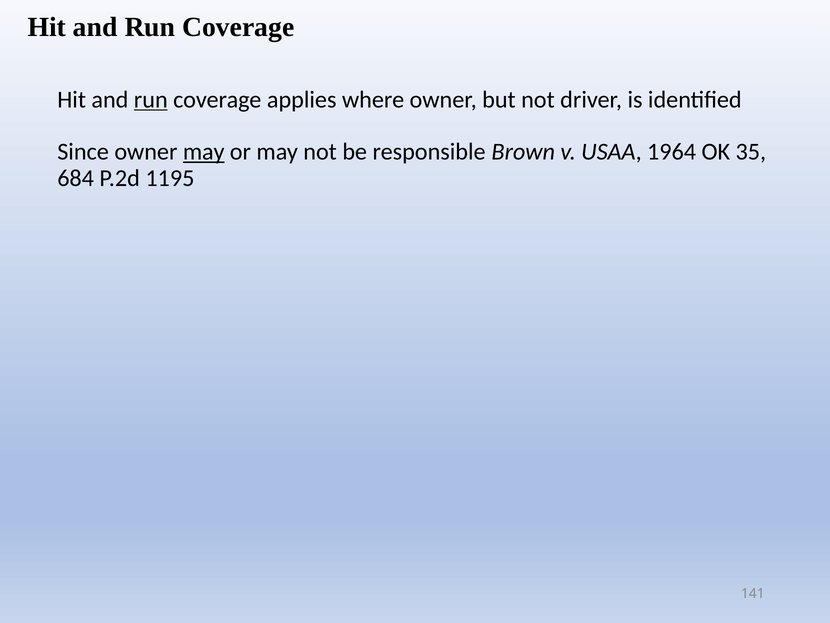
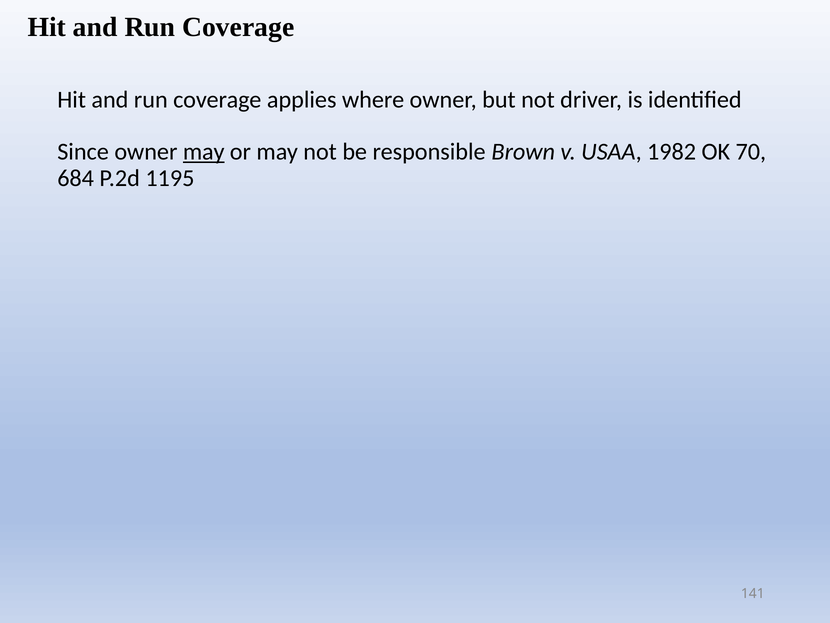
run at (151, 99) underline: present -> none
1964: 1964 -> 1982
35: 35 -> 70
